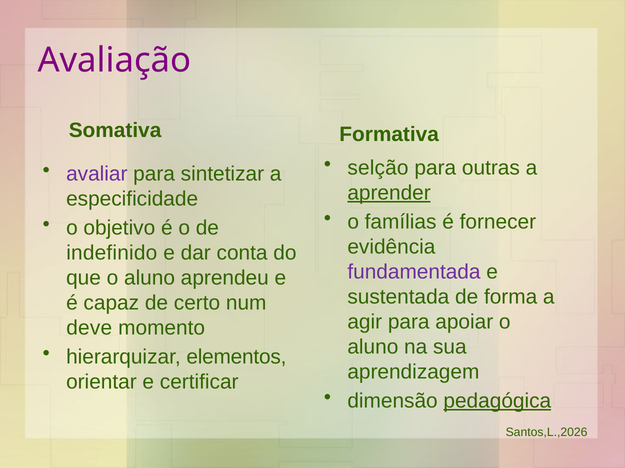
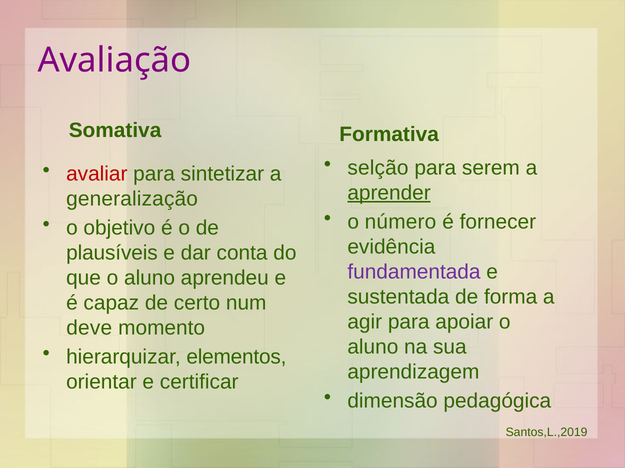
outras: outras -> serem
avaliar colour: purple -> red
especificidade: especificidade -> generalização
famílias: famílias -> número
indefinido: indefinido -> plausíveis
pedagógica underline: present -> none
Santos,L.,2026: Santos,L.,2026 -> Santos,L.,2019
